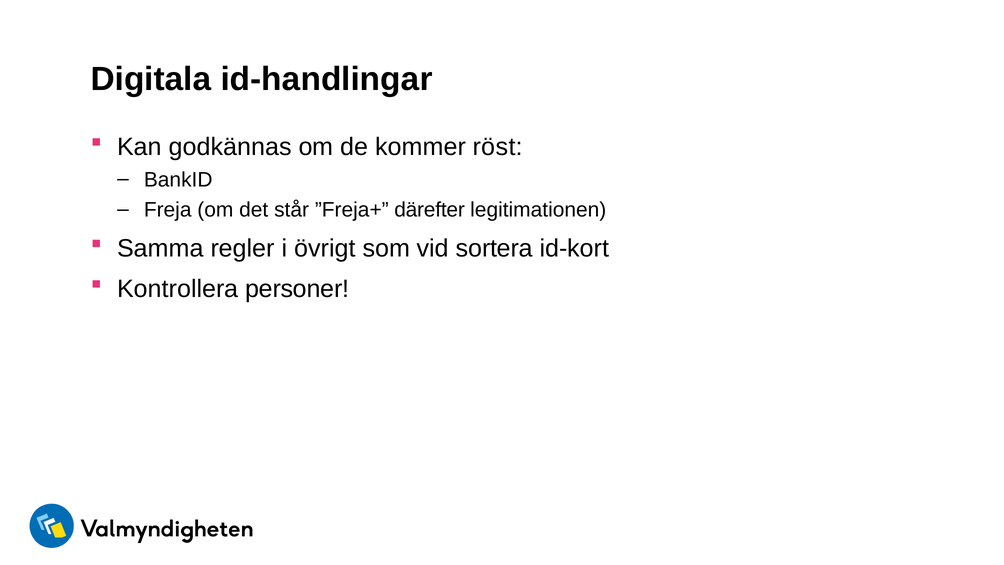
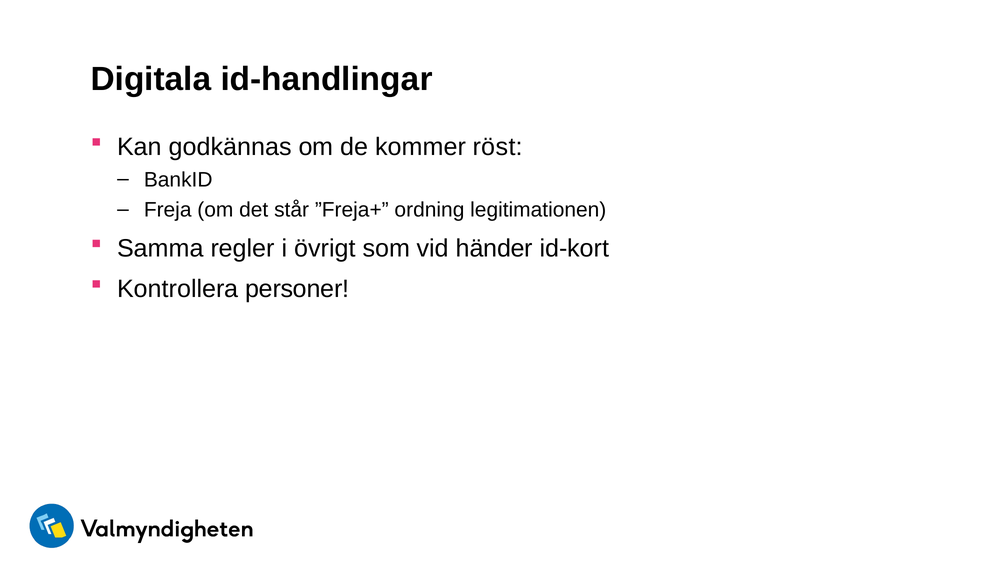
därefter: därefter -> ordning
sortera: sortera -> händer
